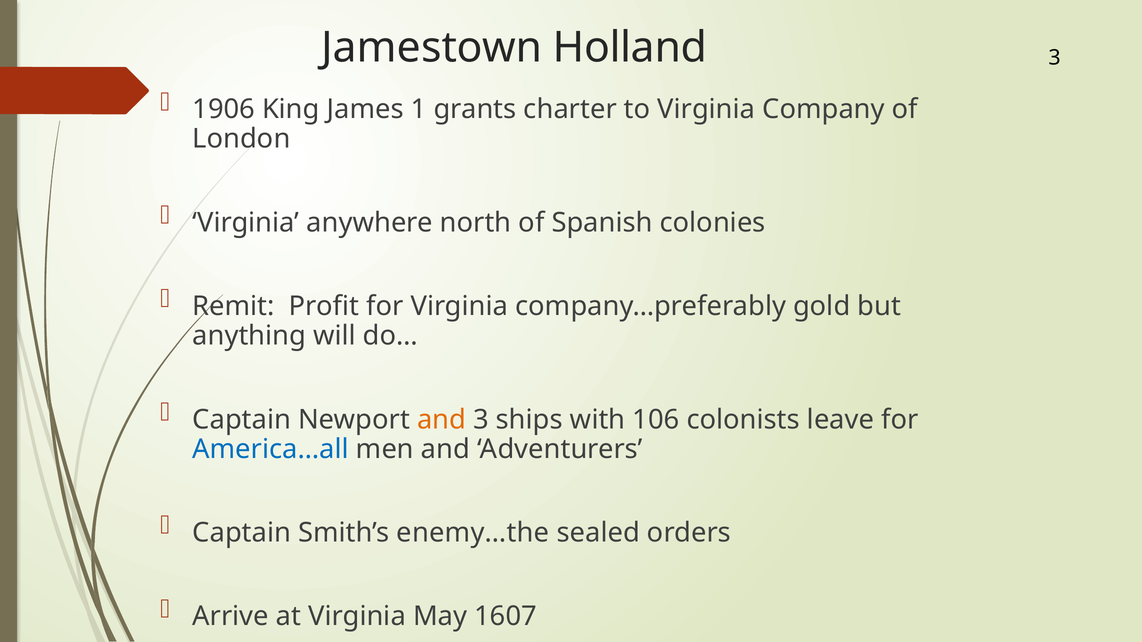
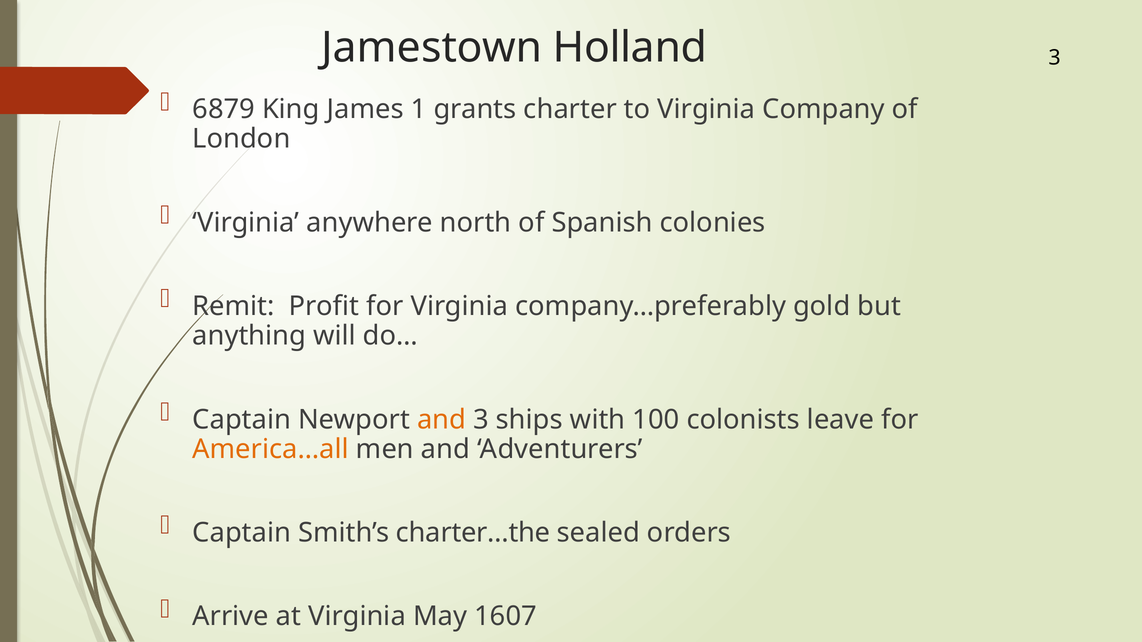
1906: 1906 -> 6879
106: 106 -> 100
America…all colour: blue -> orange
enemy…the: enemy…the -> charter…the
